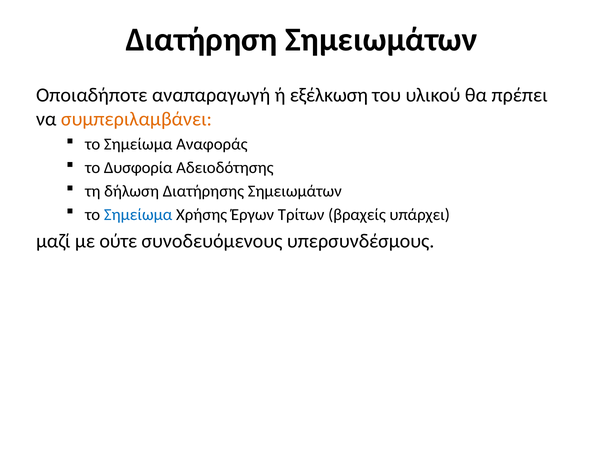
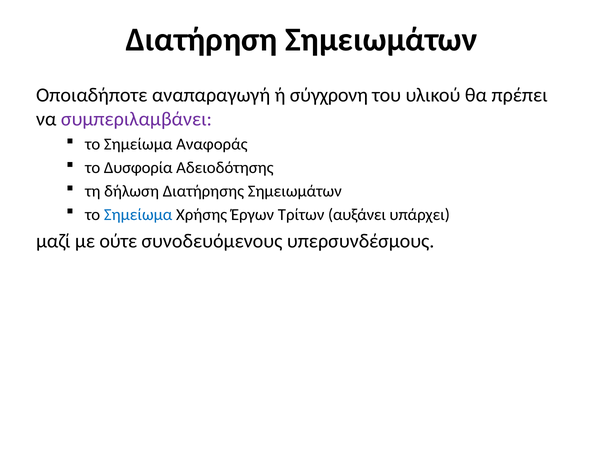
εξέλκωση: εξέλκωση -> σύγχρονη
συμπεριλαμβάνει colour: orange -> purple
βραχείς: βραχείς -> αυξάνει
